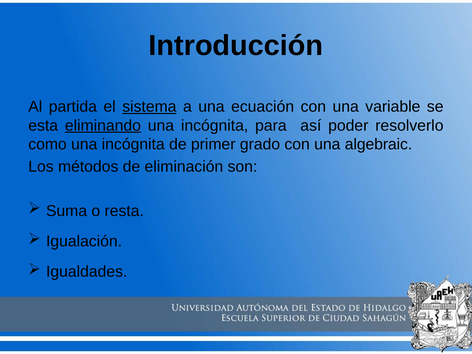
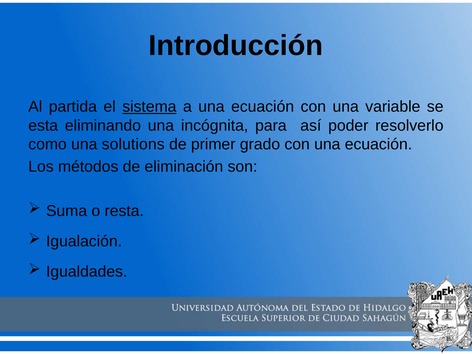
eliminando underline: present -> none
como una incógnita: incógnita -> solutions
con una algebraic: algebraic -> ecuación
